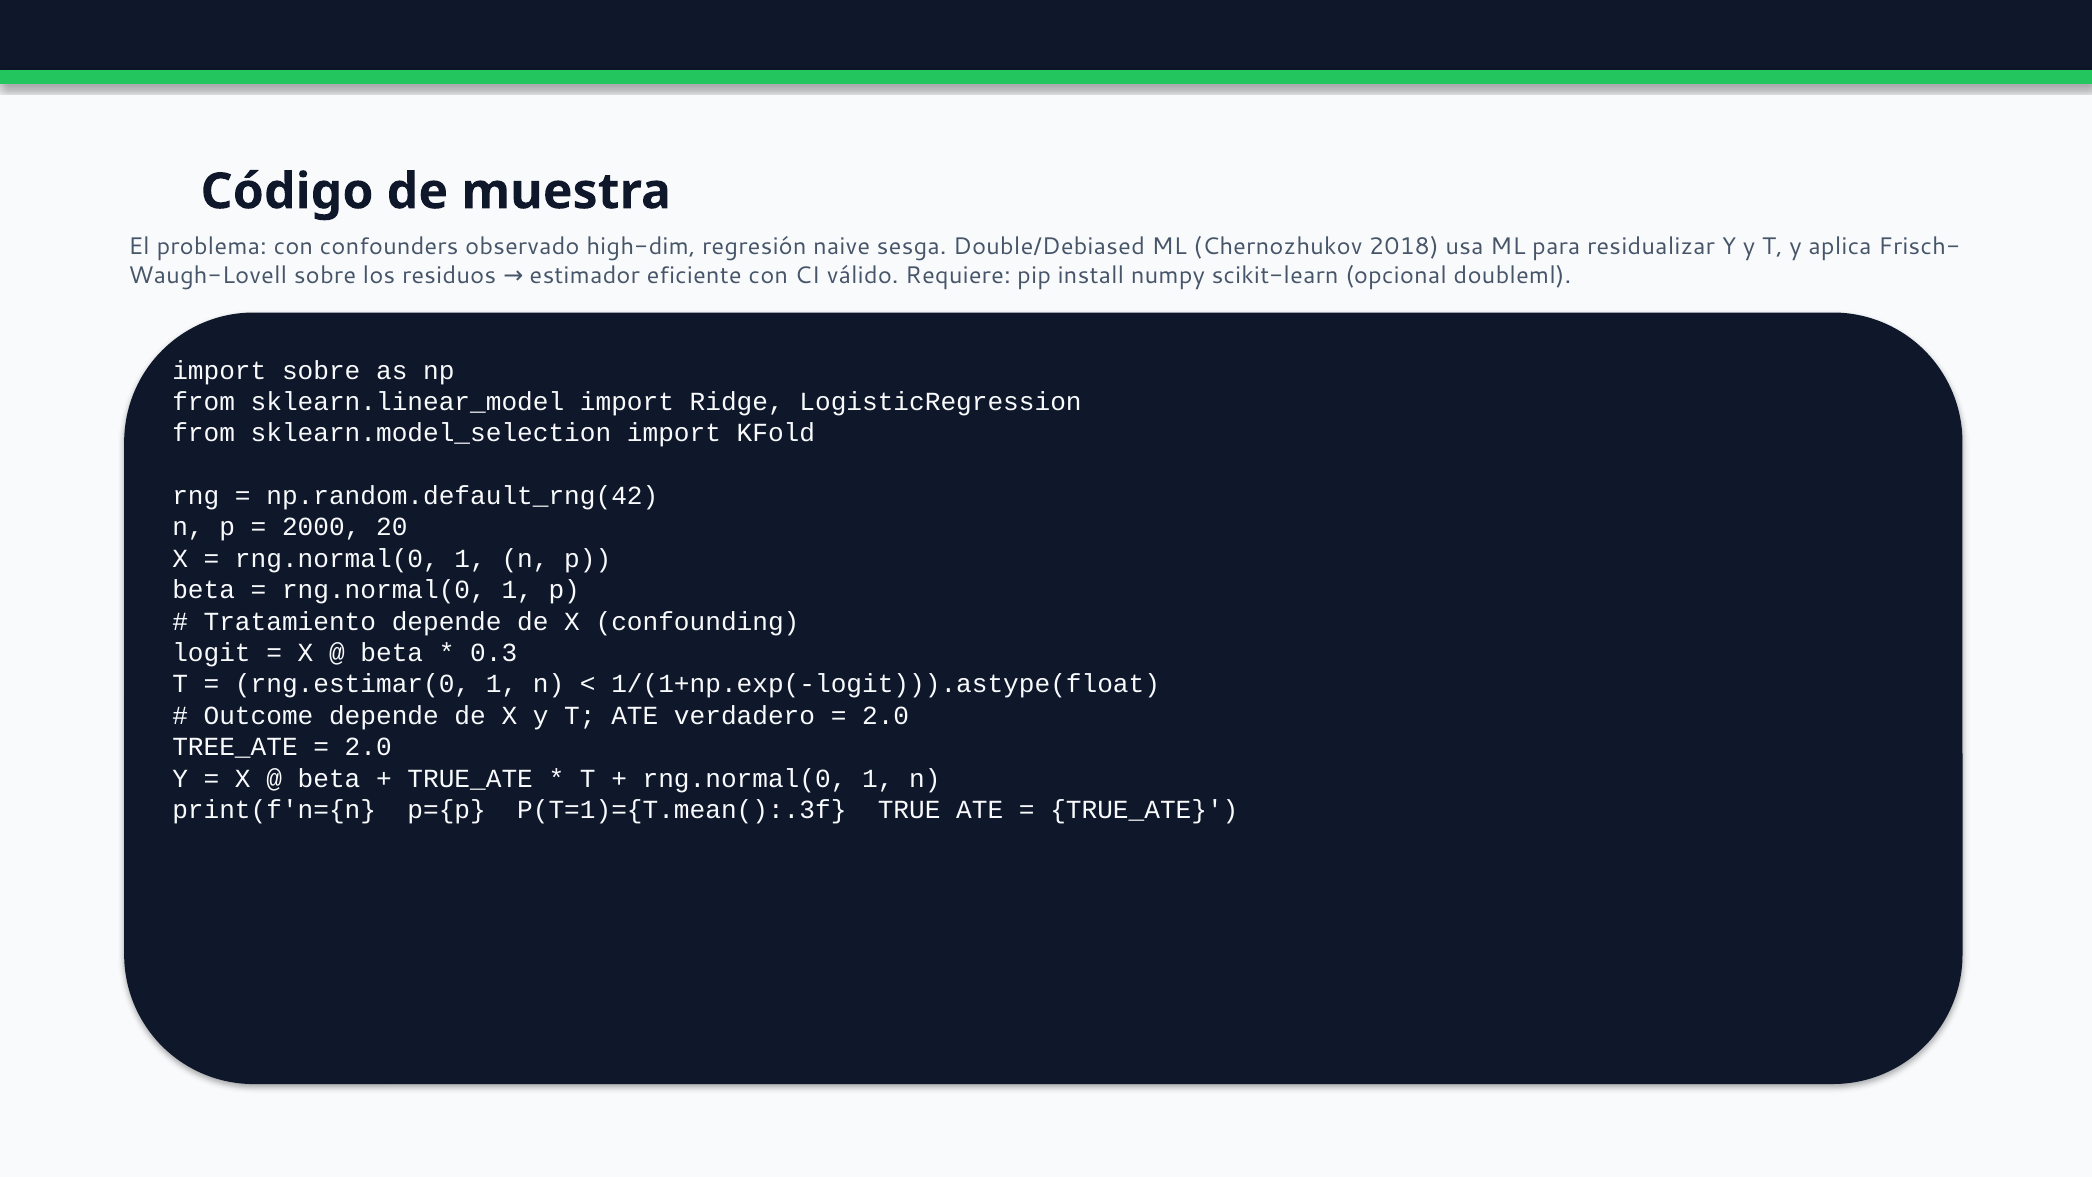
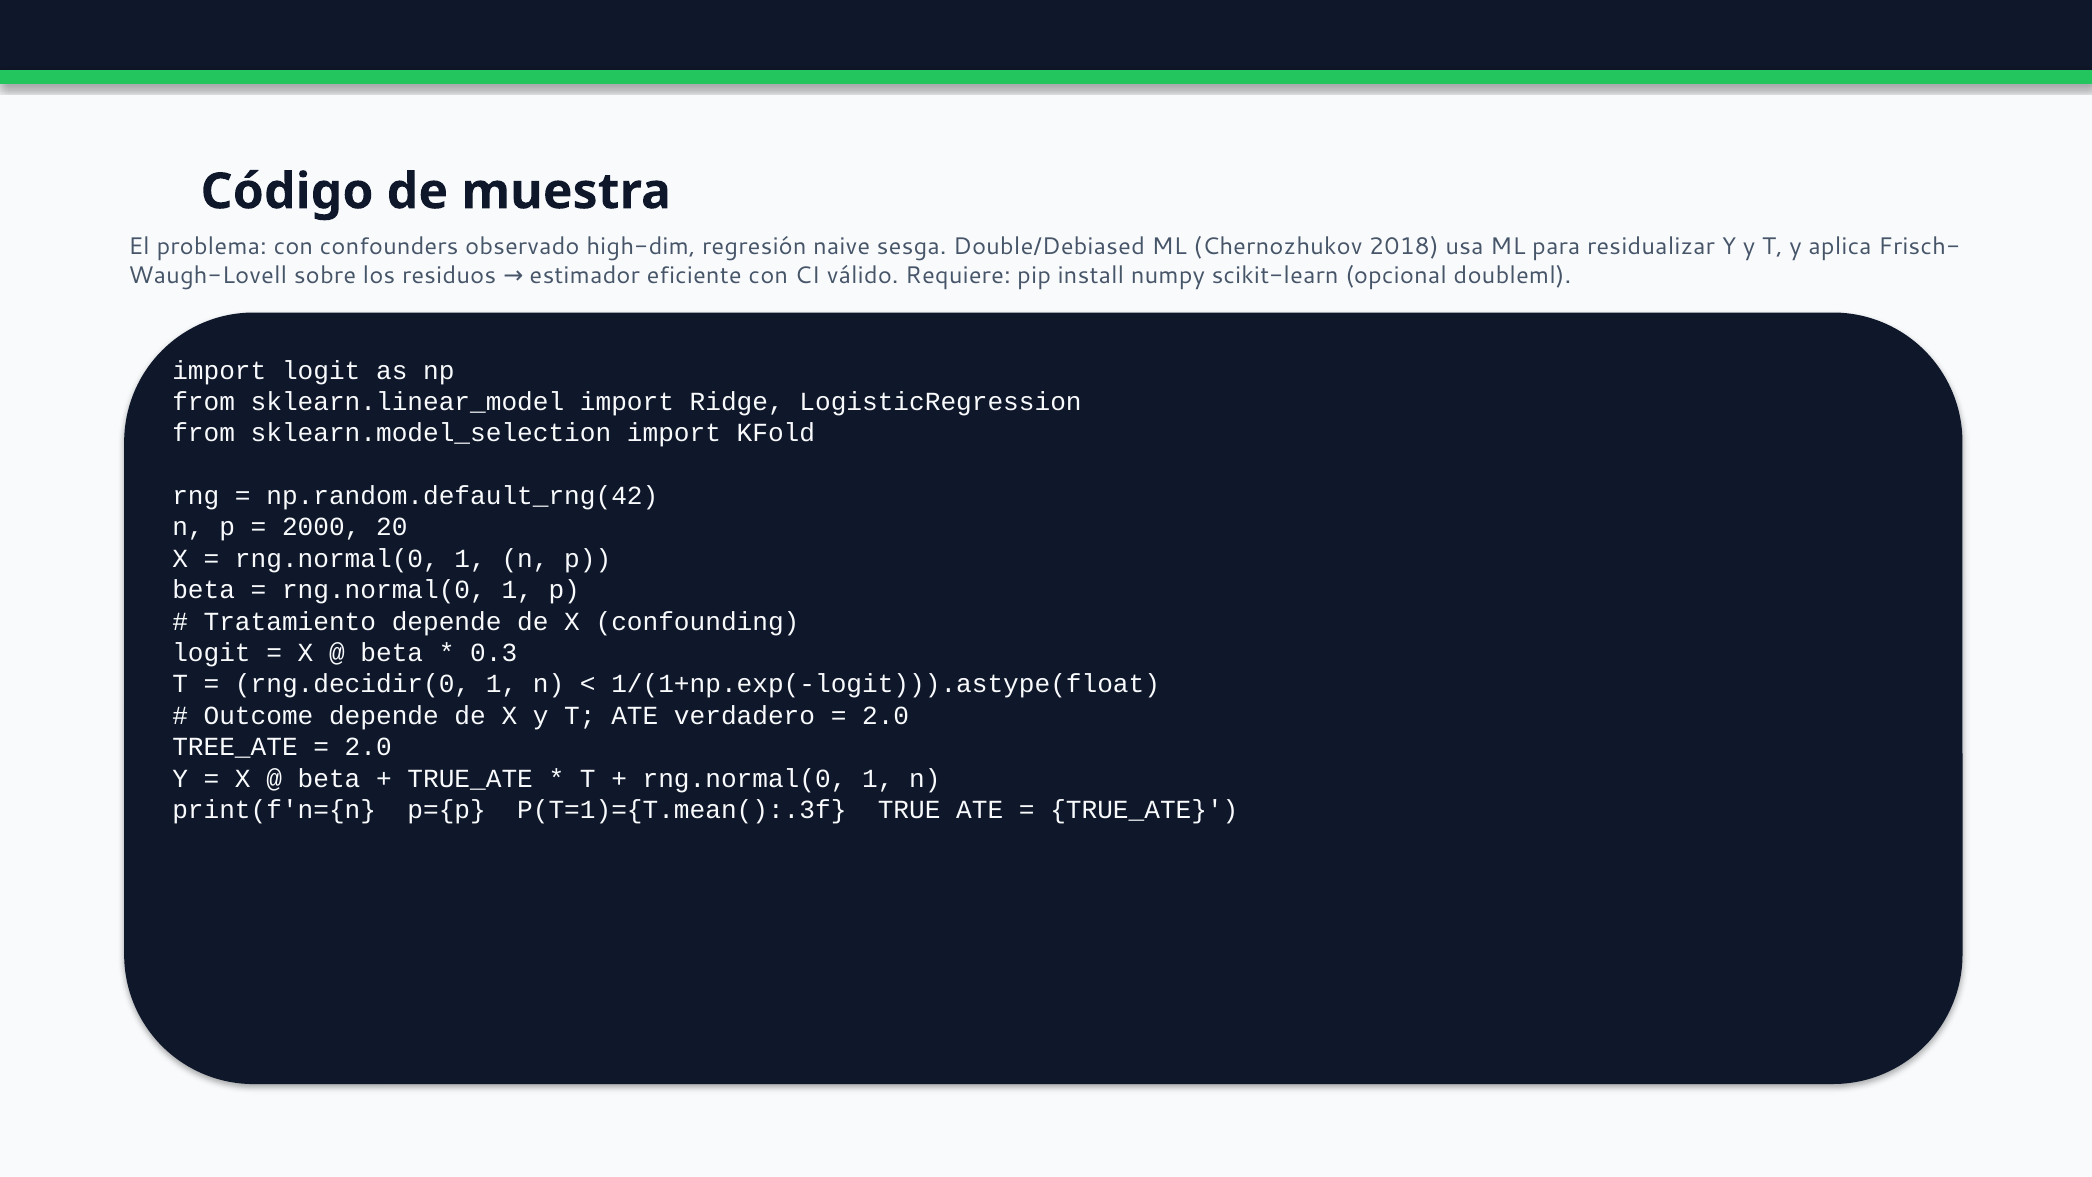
import sobre: sobre -> logit
rng.estimar(0: rng.estimar(0 -> rng.decidir(0
